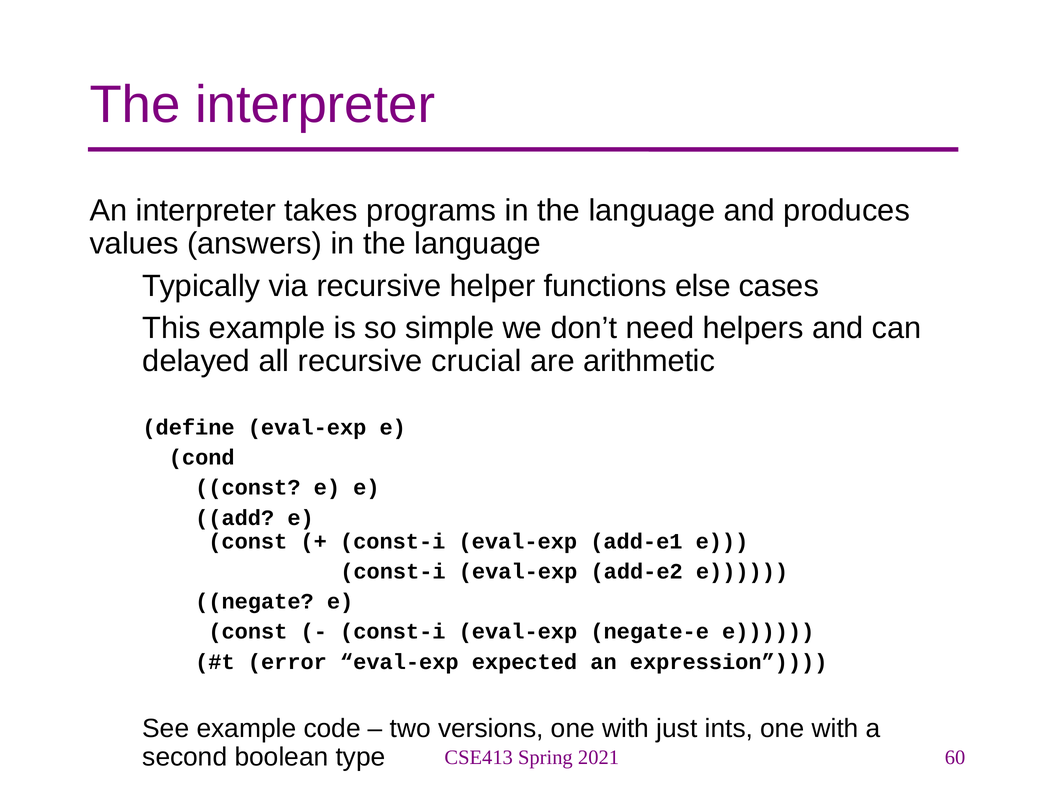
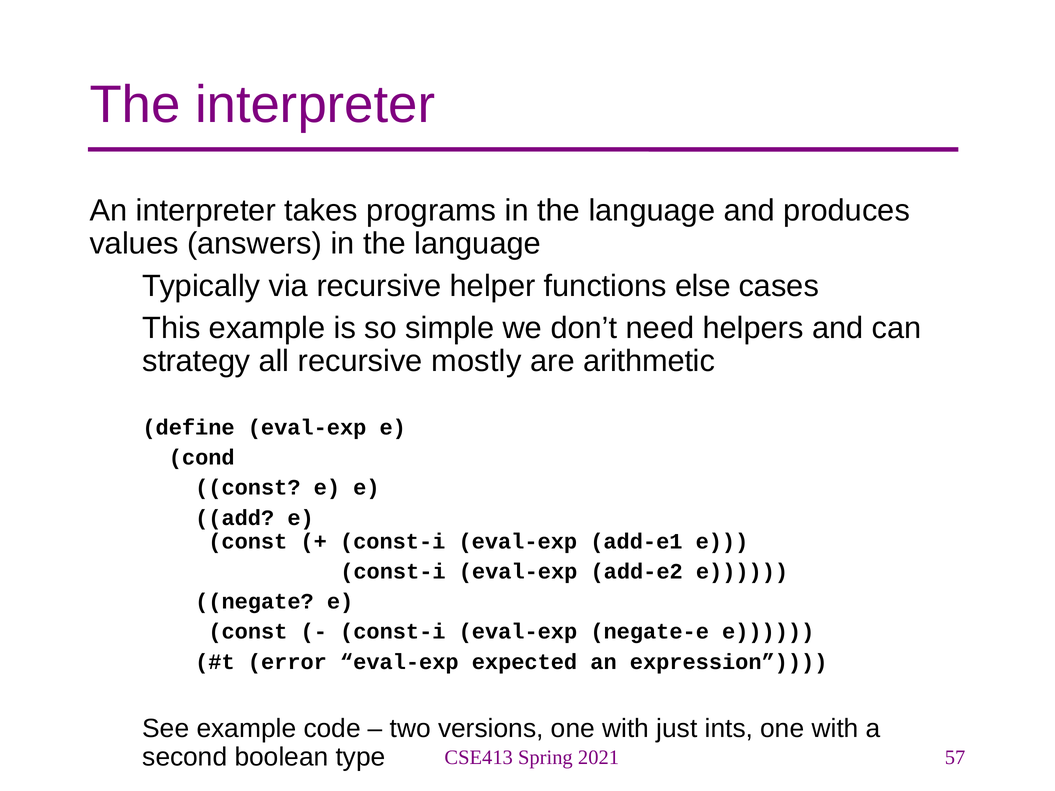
delayed: delayed -> strategy
crucial: crucial -> mostly
60: 60 -> 57
